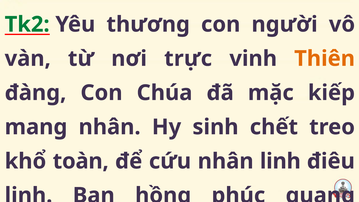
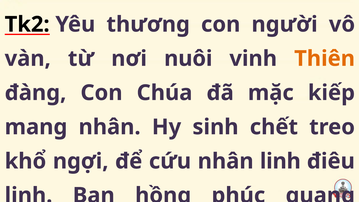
Tk2 colour: green -> black
trực: trực -> nuôi
toàn: toàn -> ngợi
